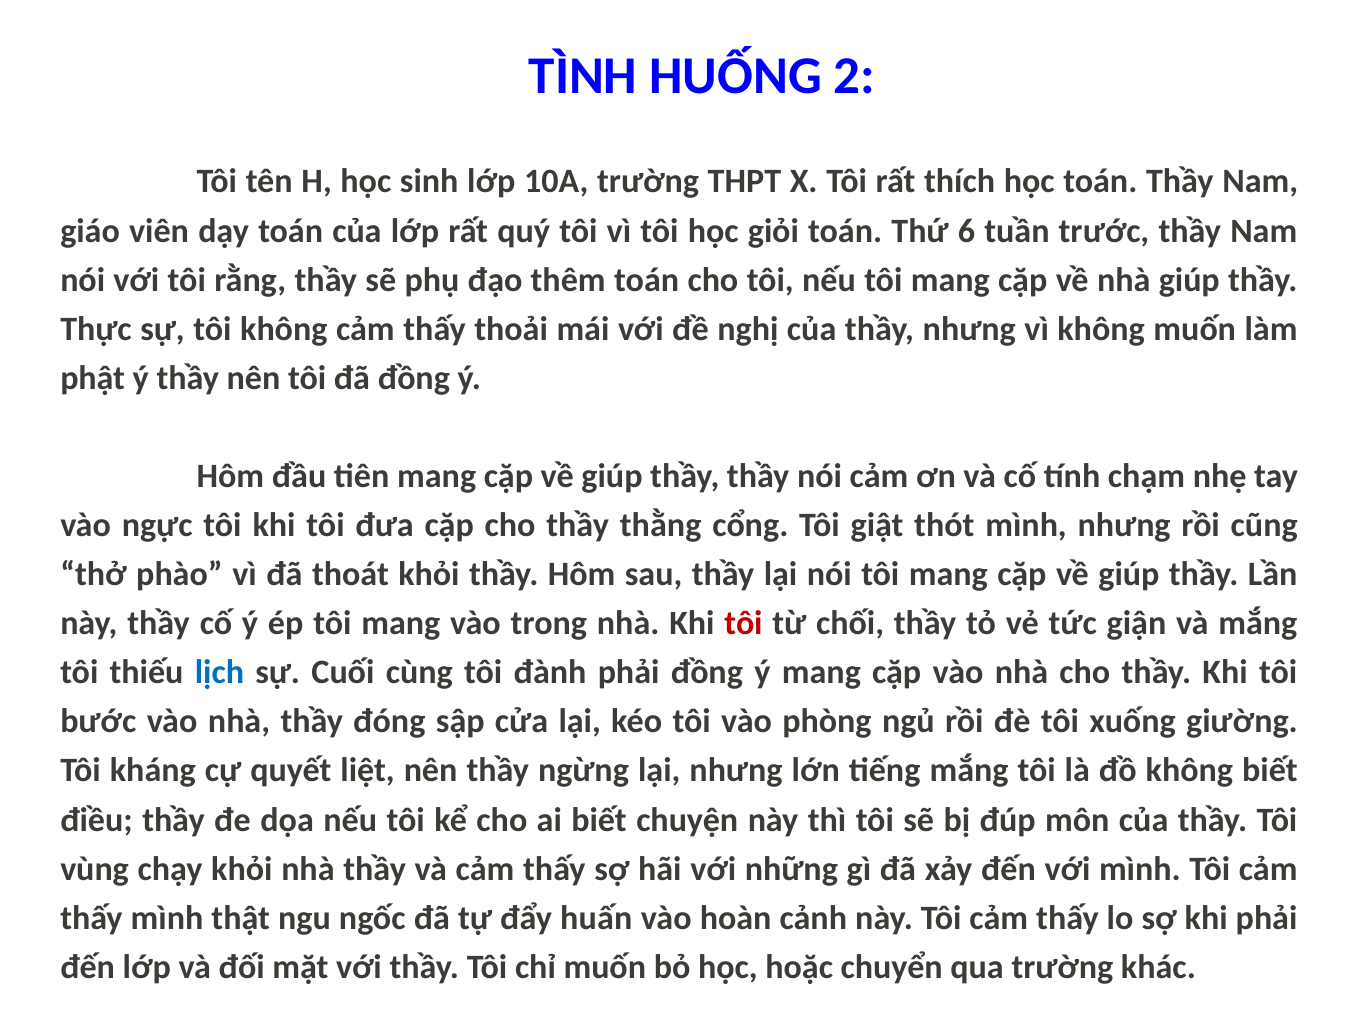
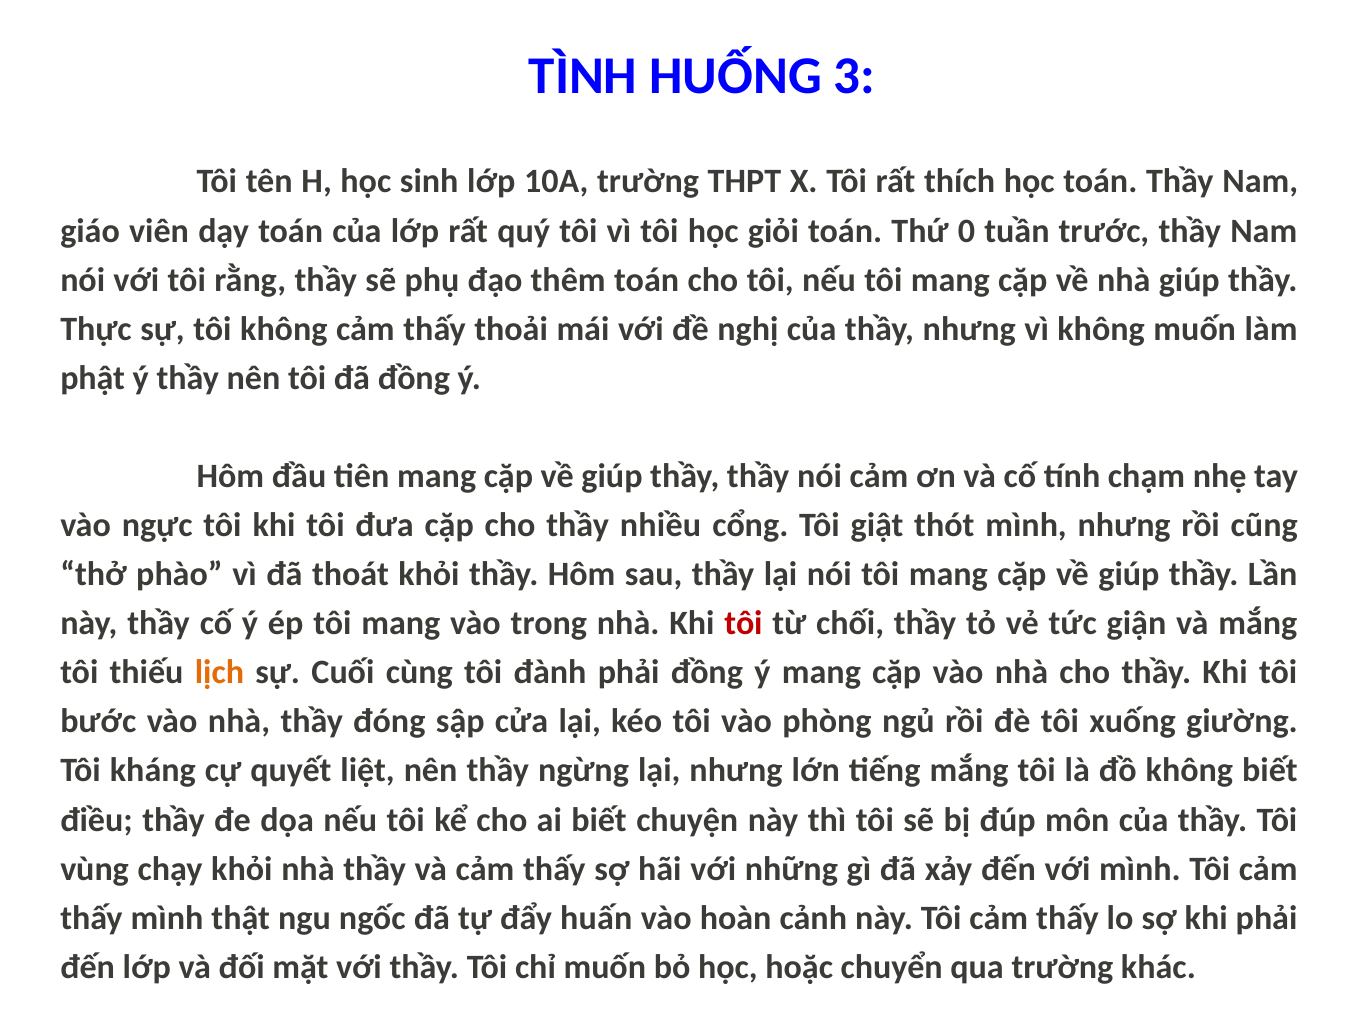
2: 2 -> 3
6: 6 -> 0
thằng: thằng -> nhiều
lịch colour: blue -> orange
